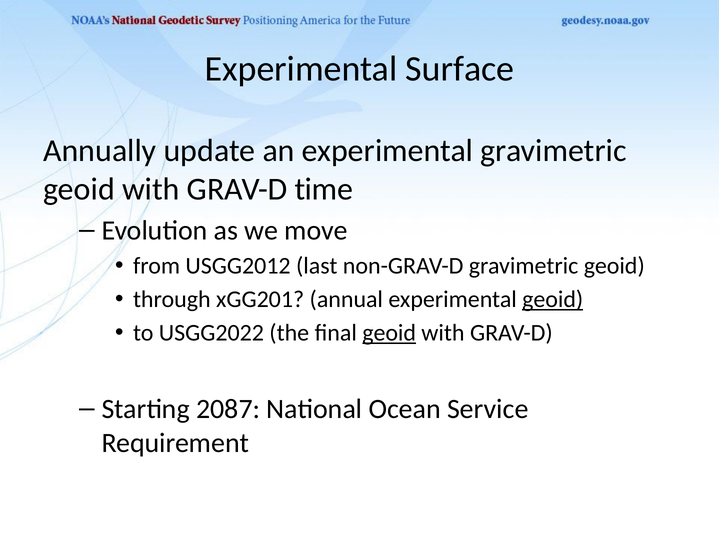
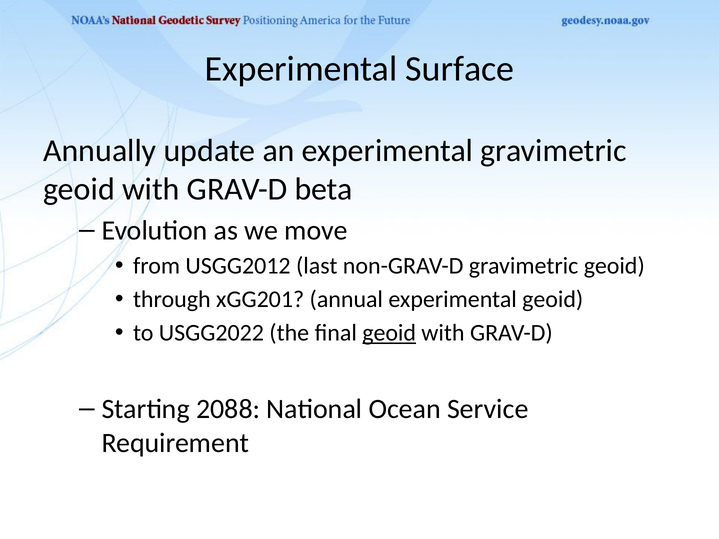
time: time -> beta
geoid at (553, 300) underline: present -> none
2087: 2087 -> 2088
